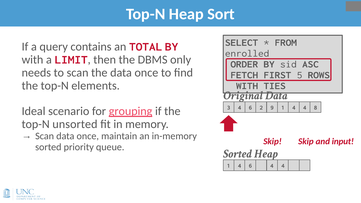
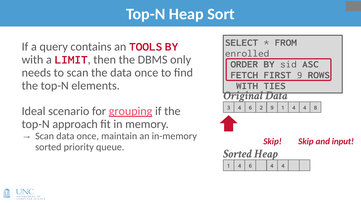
TOTAL: TOTAL -> TOOLS
FIRST 5: 5 -> 9
unsorted: unsorted -> approach
